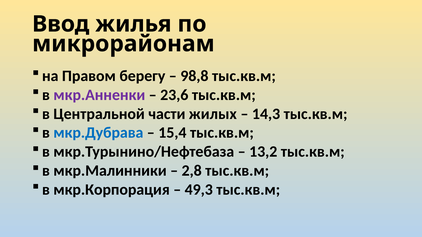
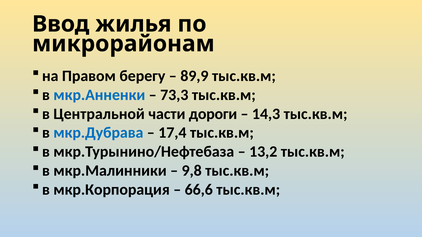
98,8: 98,8 -> 89,9
мкр.Анненки colour: purple -> blue
23,6: 23,6 -> 73,3
жилых: жилых -> дороги
15,4: 15,4 -> 17,4
2,8: 2,8 -> 9,8
49,3: 49,3 -> 66,6
